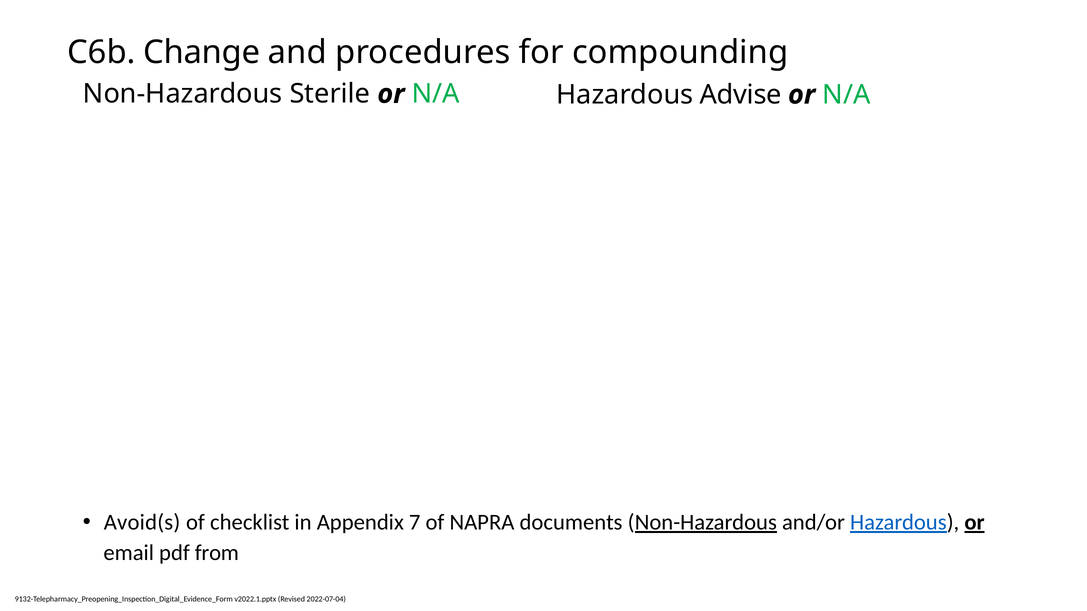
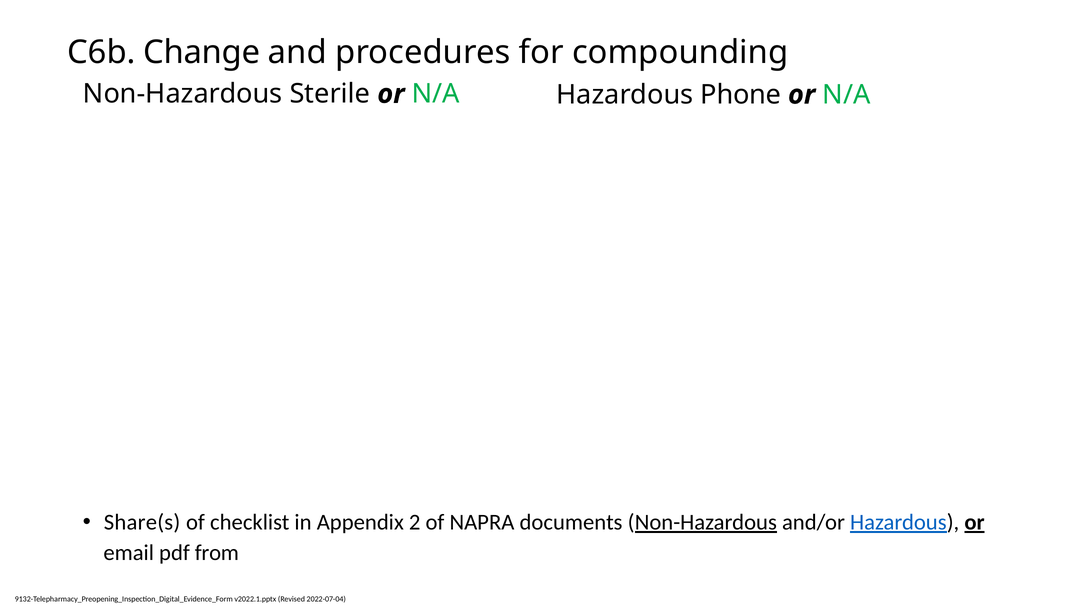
Advise: Advise -> Phone
Avoid(s: Avoid(s -> Share(s
7: 7 -> 2
